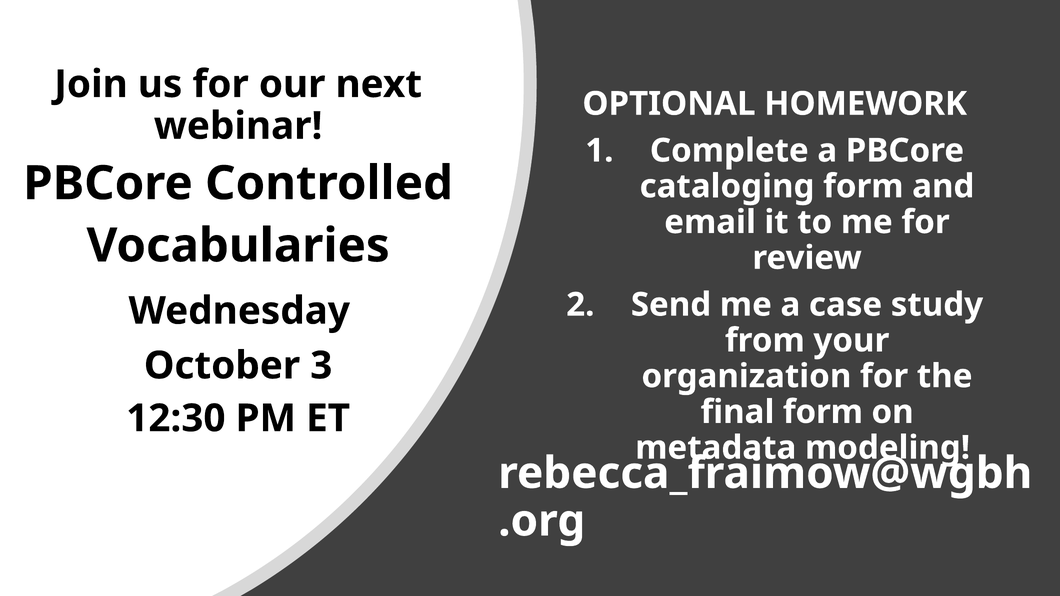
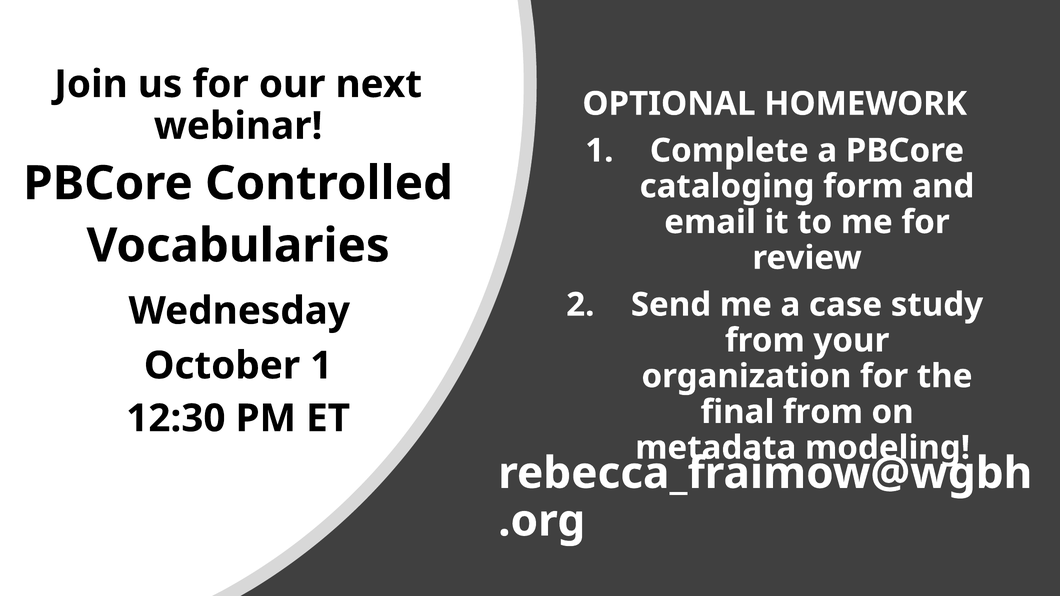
October 3: 3 -> 1
final form: form -> from
